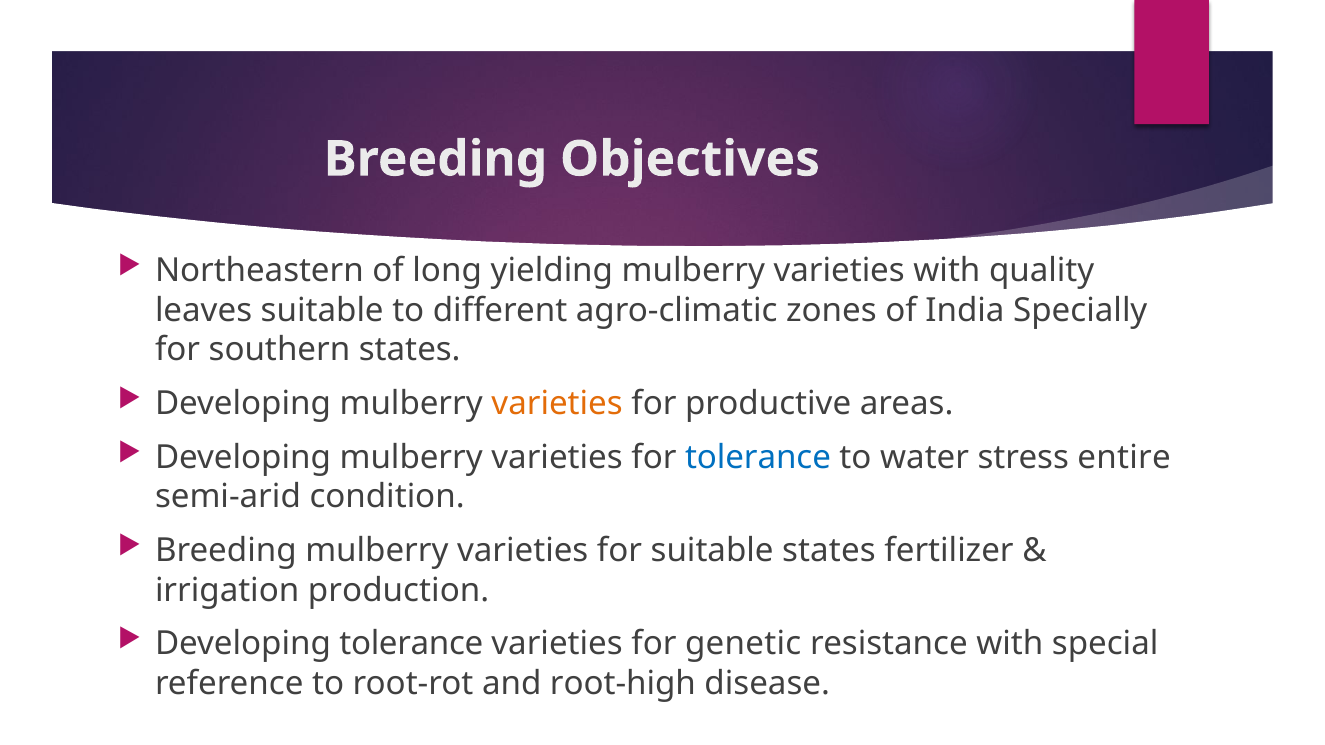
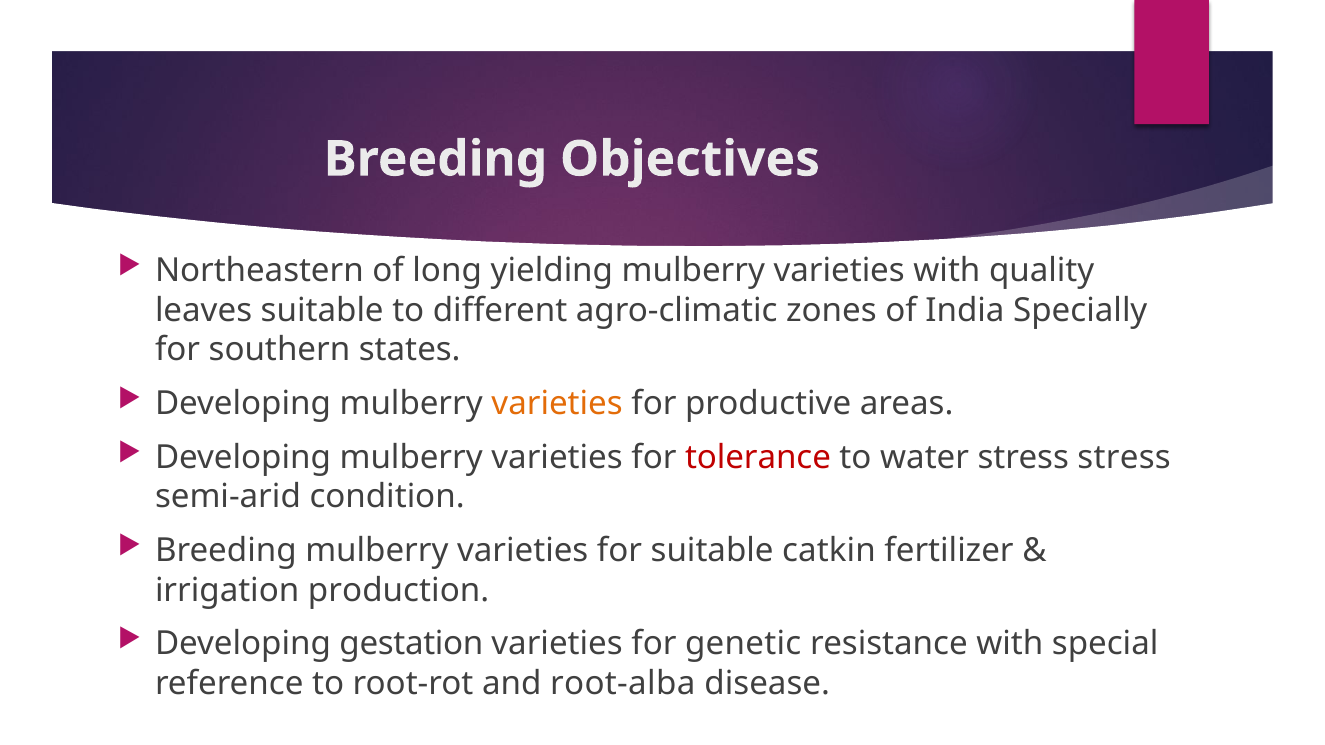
tolerance at (758, 457) colour: blue -> red
stress entire: entire -> stress
suitable states: states -> catkin
Developing tolerance: tolerance -> gestation
root-high: root-high -> root-alba
